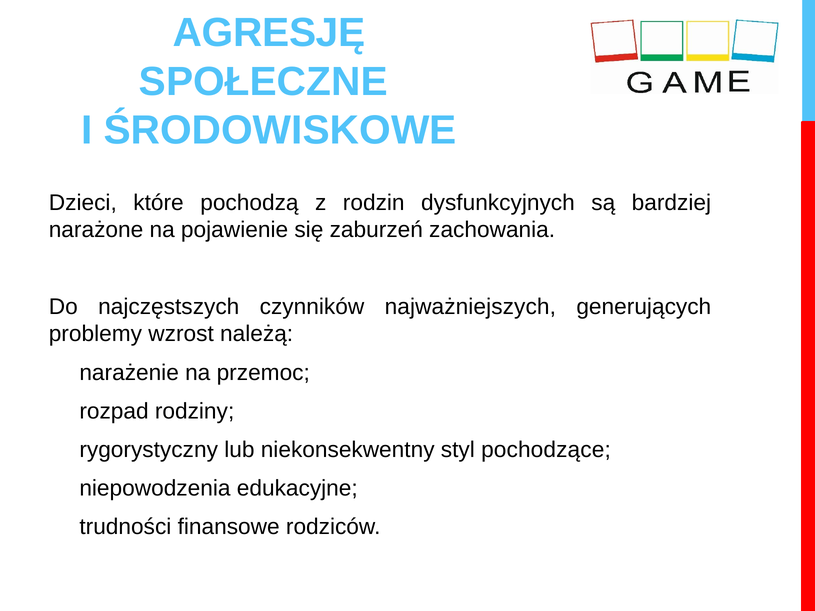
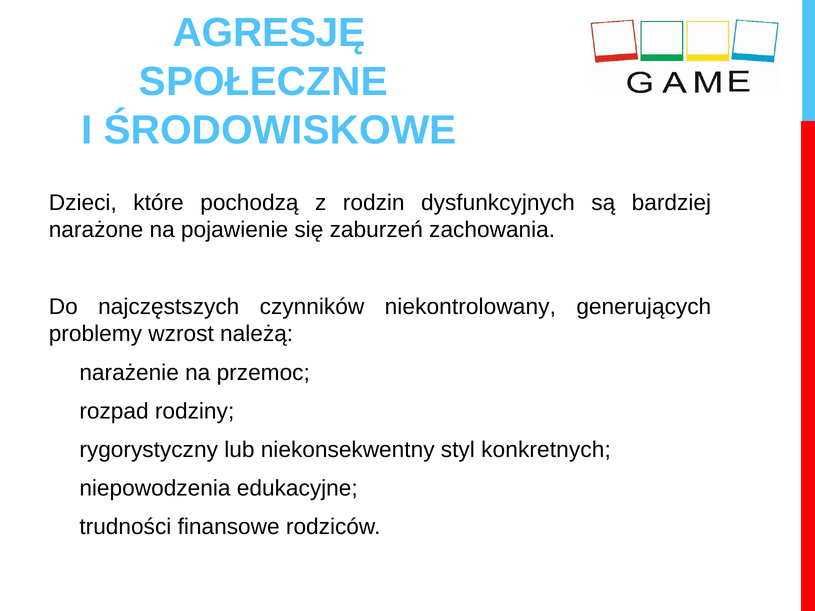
najważniejszych: najważniejszych -> niekontrolowany
pochodzące: pochodzące -> konkretnych
